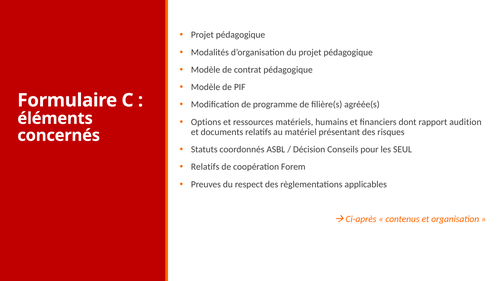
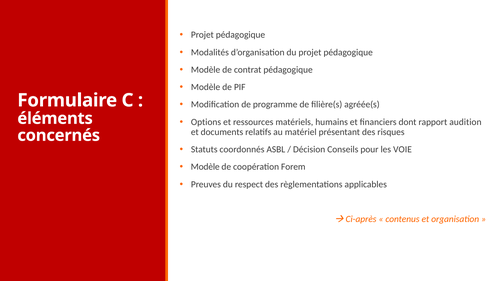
SEUL: SEUL -> VOIE
Relatifs at (205, 167): Relatifs -> Modèle
